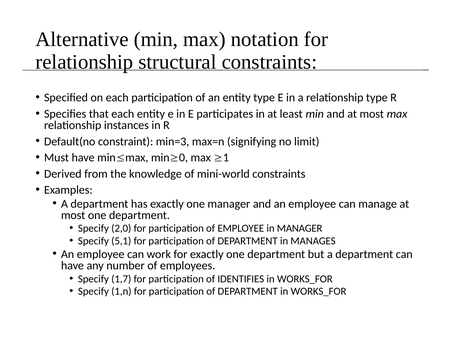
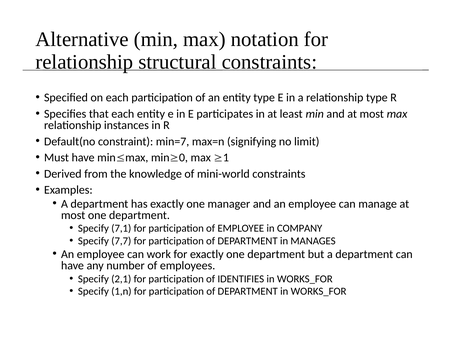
min=3: min=3 -> min=7
2,0: 2,0 -> 7,1
in MANAGER: MANAGER -> COMPANY
5,1: 5,1 -> 7,7
1,7: 1,7 -> 2,1
